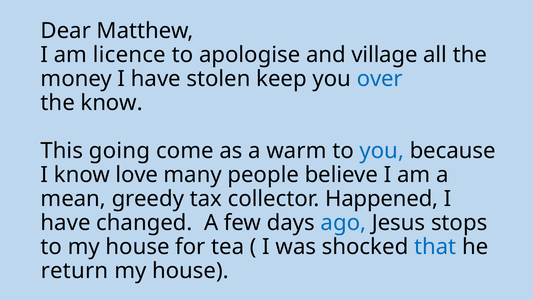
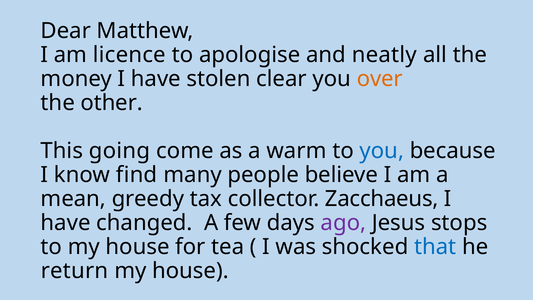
village: village -> neatly
keep: keep -> clear
over colour: blue -> orange
the know: know -> other
love: love -> find
Happened: Happened -> Zacchaeus
ago colour: blue -> purple
